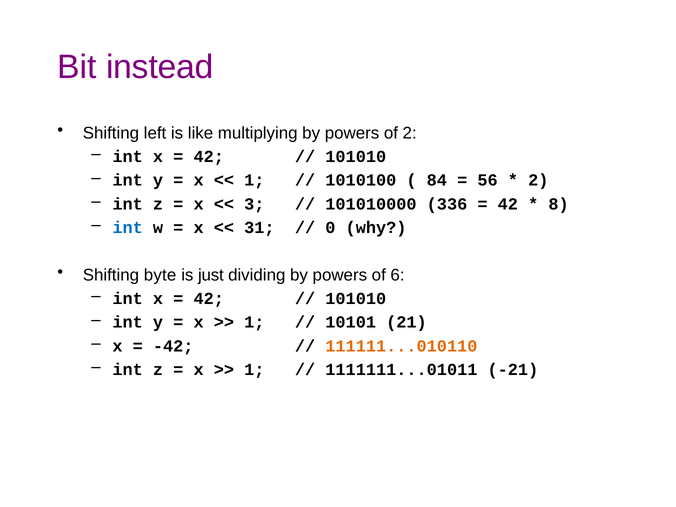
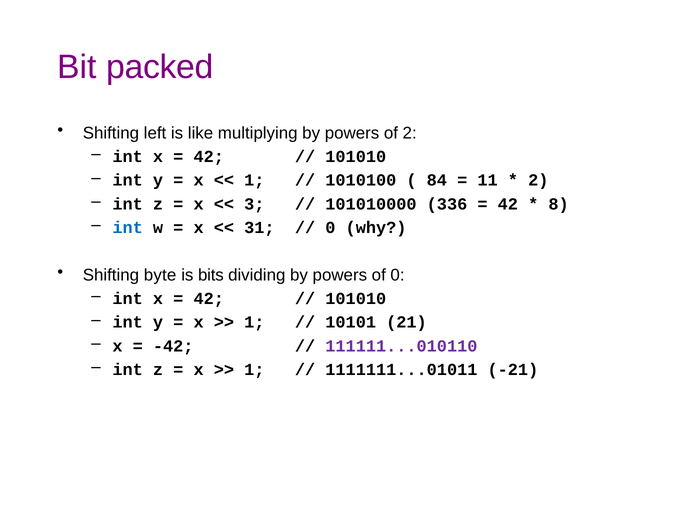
instead: instead -> packed
56: 56 -> 11
just: just -> bits
of 6: 6 -> 0
111111...010110 colour: orange -> purple
